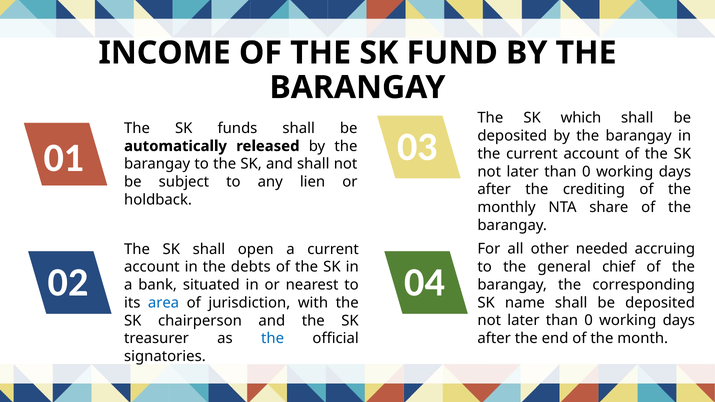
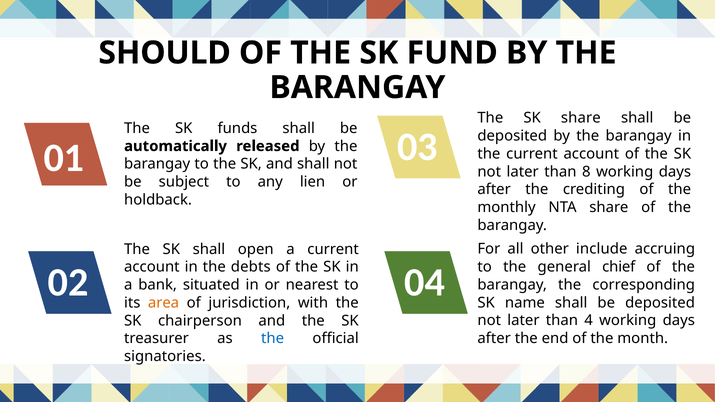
INCOME: INCOME -> SHOULD
SK which: which -> share
0 at (586, 172): 0 -> 8
needed: needed -> include
area colour: blue -> orange
0 at (589, 321): 0 -> 4
